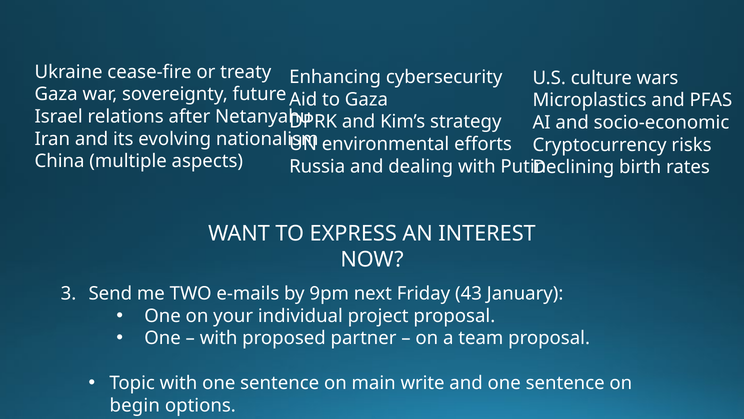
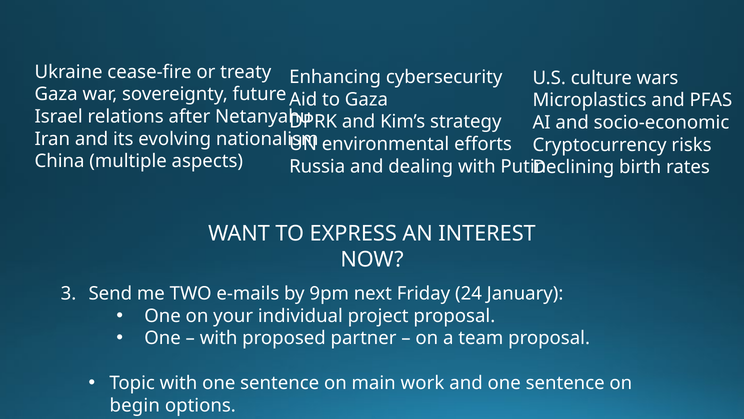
43: 43 -> 24
write: write -> work
